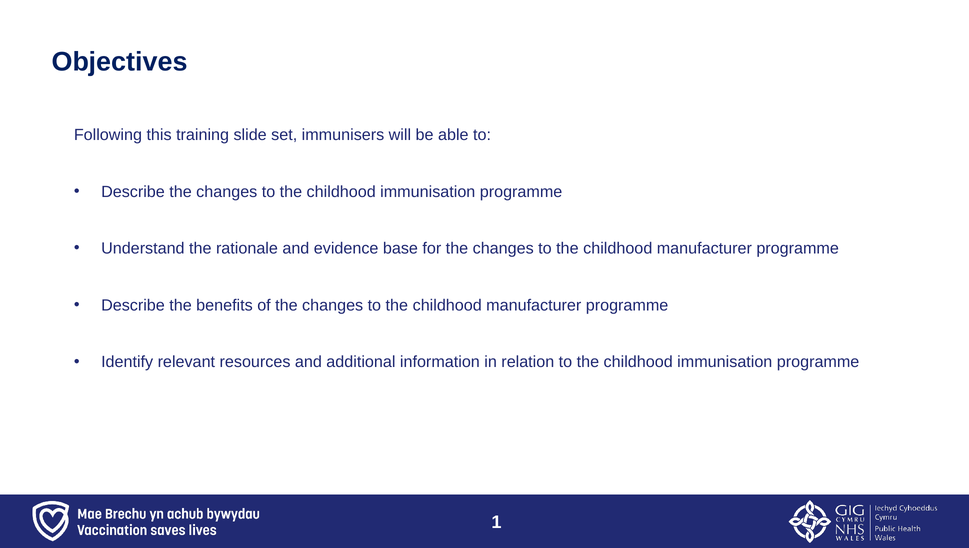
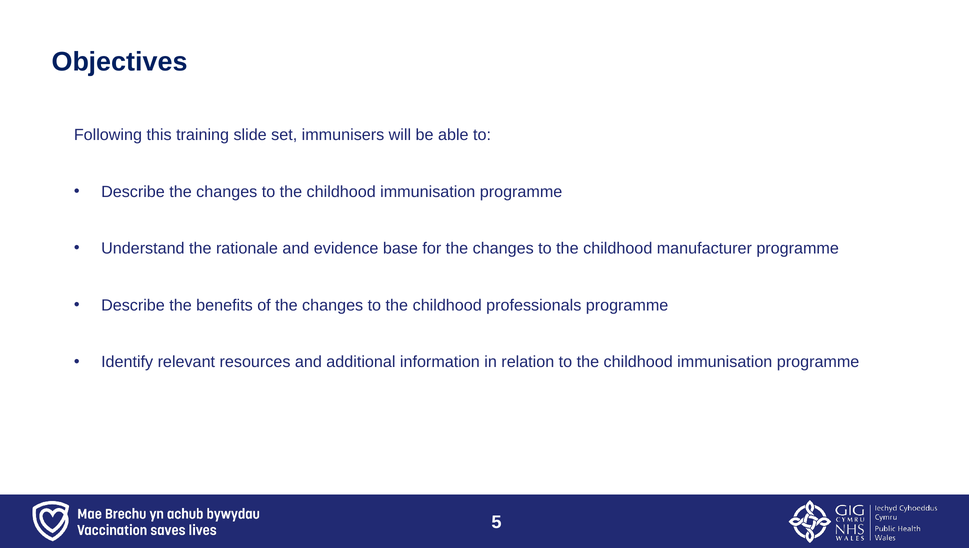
manufacturer at (534, 306): manufacturer -> professionals
1: 1 -> 5
